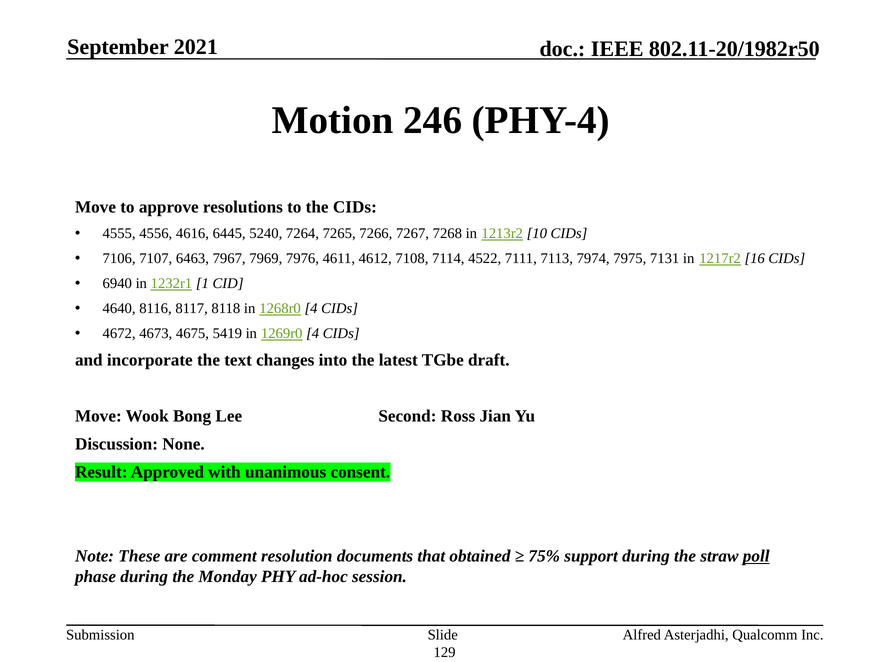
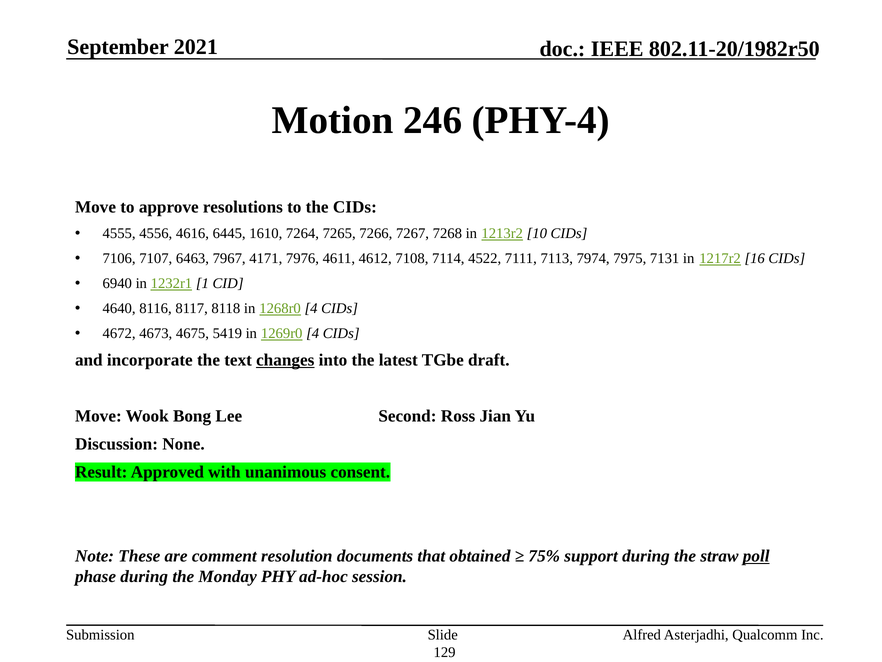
5240: 5240 -> 1610
7969: 7969 -> 4171
changes underline: none -> present
